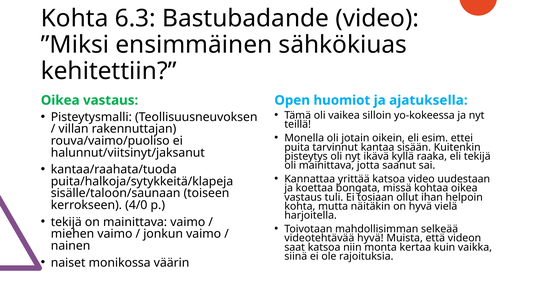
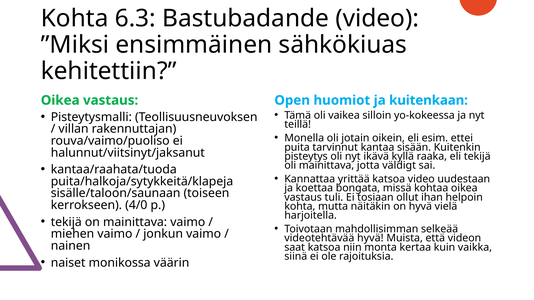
ajatuksella: ajatuksella -> kuitenkaan
saanut: saanut -> väldigt
